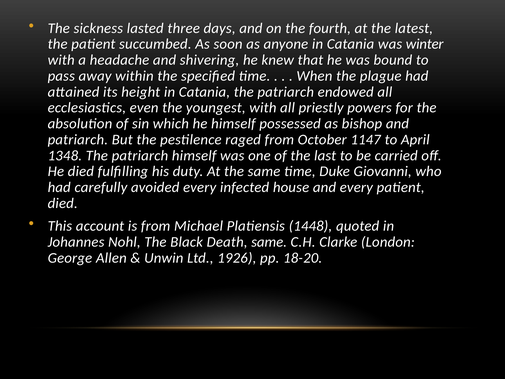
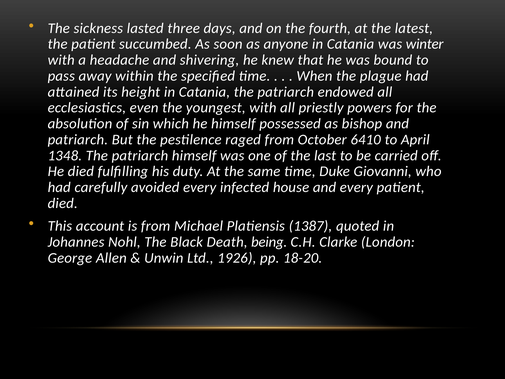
1147: 1147 -> 6410
1448: 1448 -> 1387
Death same: same -> being
